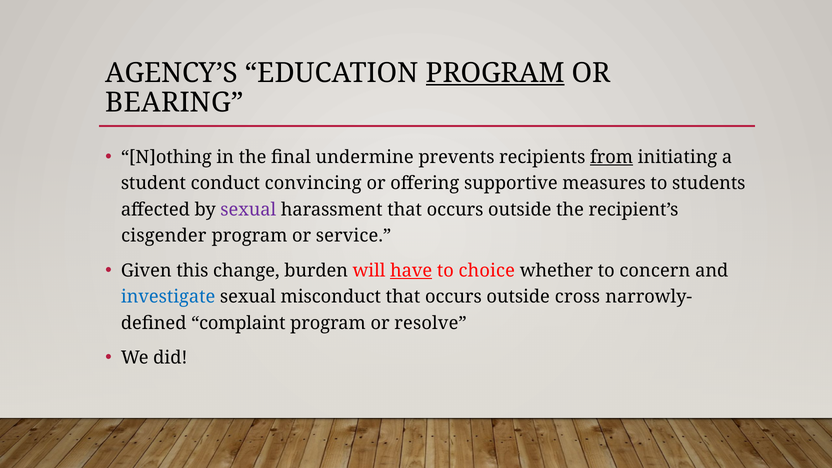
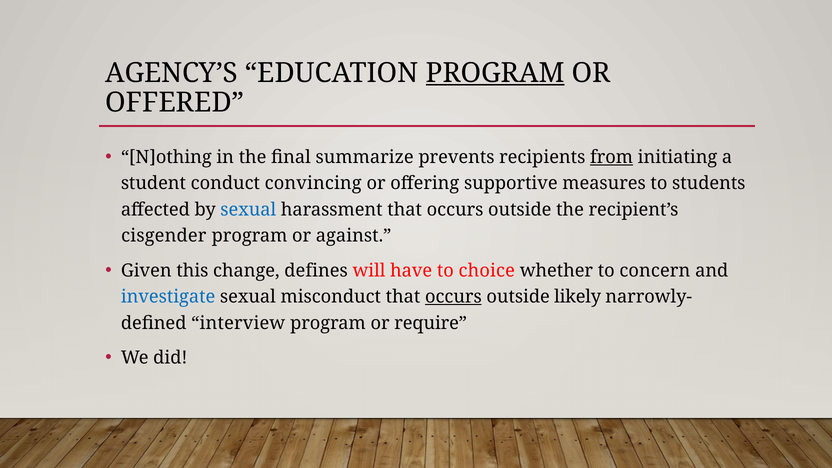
BEARING: BEARING -> OFFERED
undermine: undermine -> summarize
sexual at (248, 210) colour: purple -> blue
service: service -> against
burden: burden -> defines
have underline: present -> none
occurs at (453, 297) underline: none -> present
cross: cross -> likely
complaint: complaint -> interview
resolve: resolve -> require
